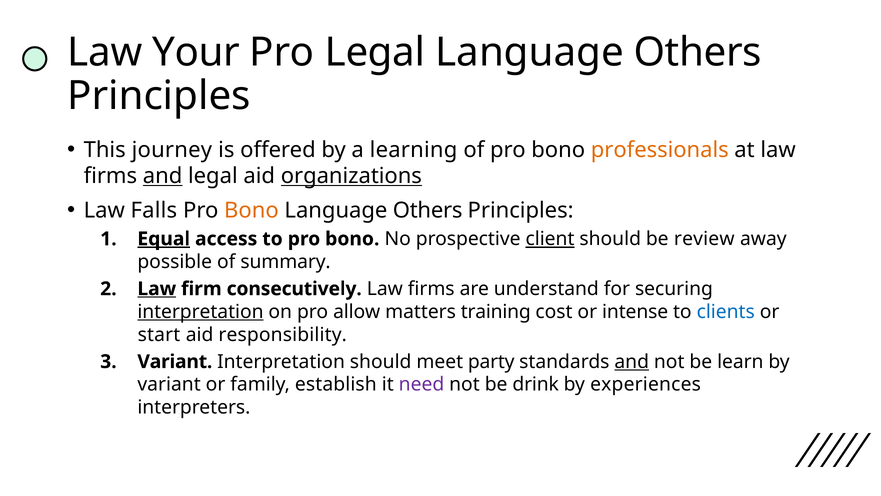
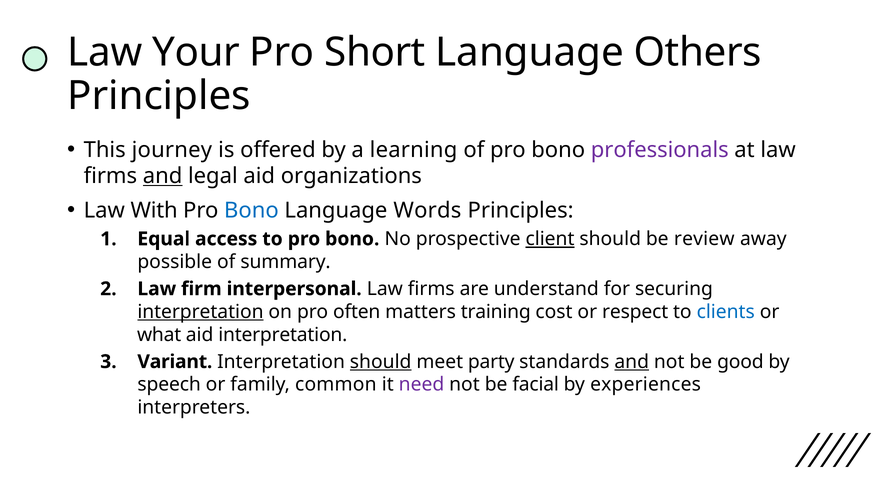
Pro Legal: Legal -> Short
professionals colour: orange -> purple
organizations underline: present -> none
Falls: Falls -> With
Bono at (251, 210) colour: orange -> blue
Others at (428, 210): Others -> Words
Equal underline: present -> none
Law at (157, 289) underline: present -> none
consecutively: consecutively -> interpersonal
allow: allow -> often
intense: intense -> respect
start: start -> what
aid responsibility: responsibility -> interpretation
should at (381, 361) underline: none -> present
learn: learn -> good
variant at (169, 384): variant -> speech
establish: establish -> common
drink: drink -> facial
